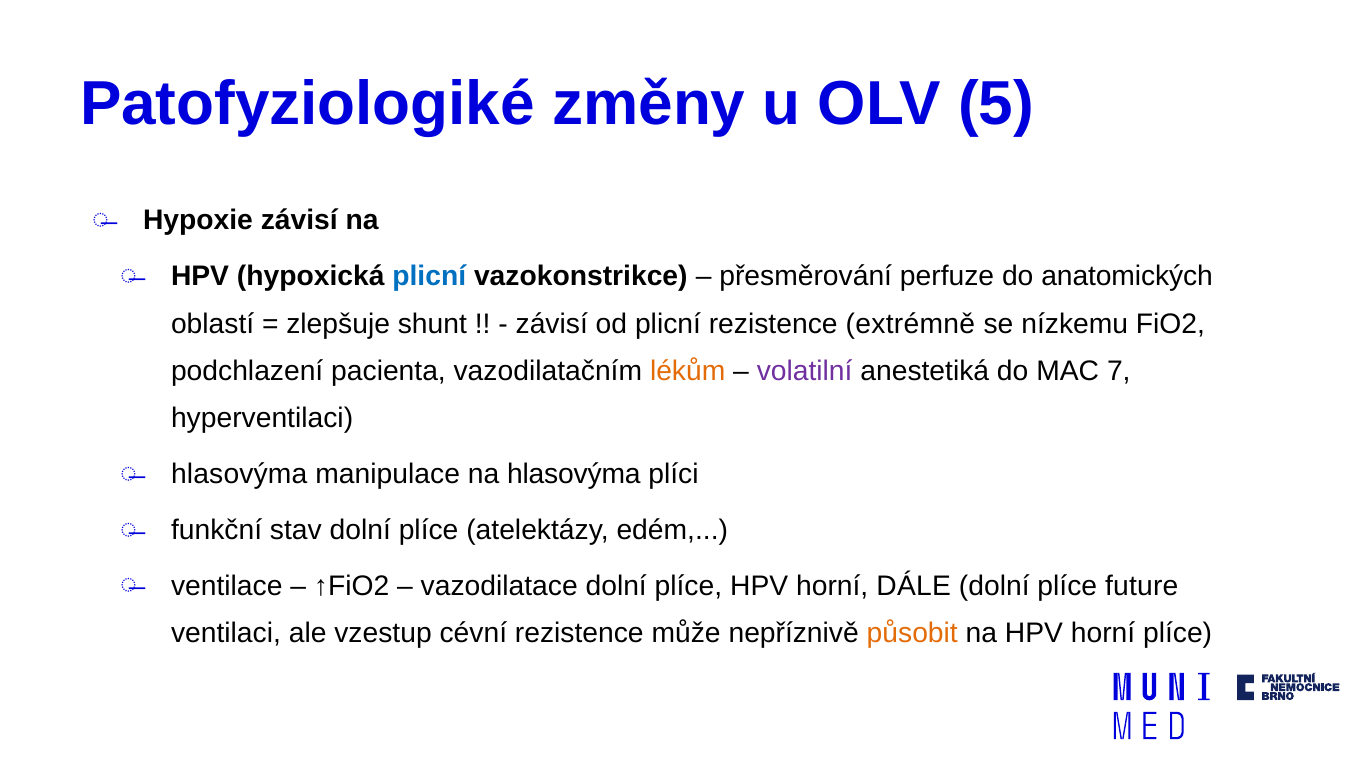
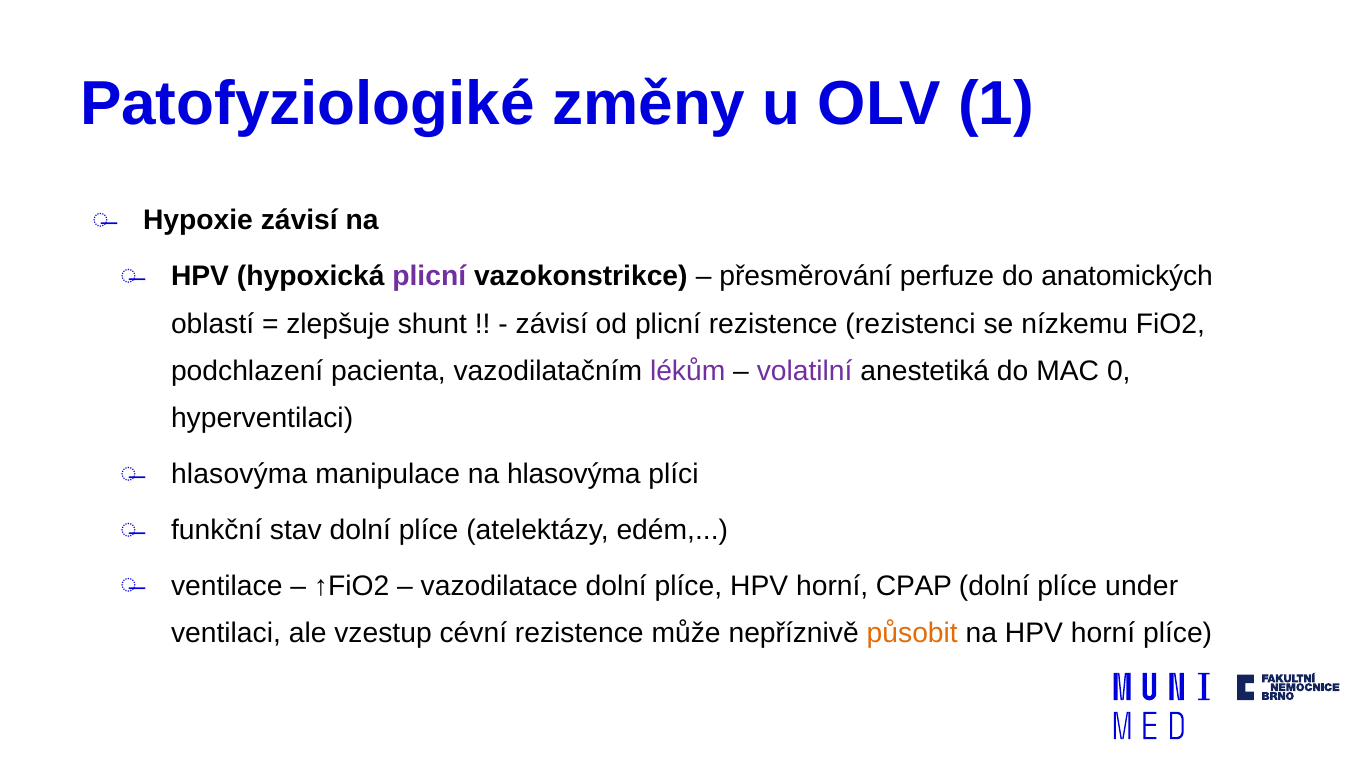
5: 5 -> 1
plicní at (429, 276) colour: blue -> purple
extrémně: extrémně -> rezistenci
lékům colour: orange -> purple
7: 7 -> 0
DÁLE: DÁLE -> CPAP
future: future -> under
